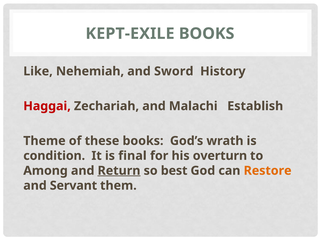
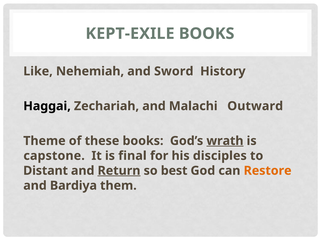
Haggai colour: red -> black
Establish: Establish -> Outward
wrath underline: none -> present
condition: condition -> capstone
overturn: overturn -> disciples
Among: Among -> Distant
Servant: Servant -> Bardiya
